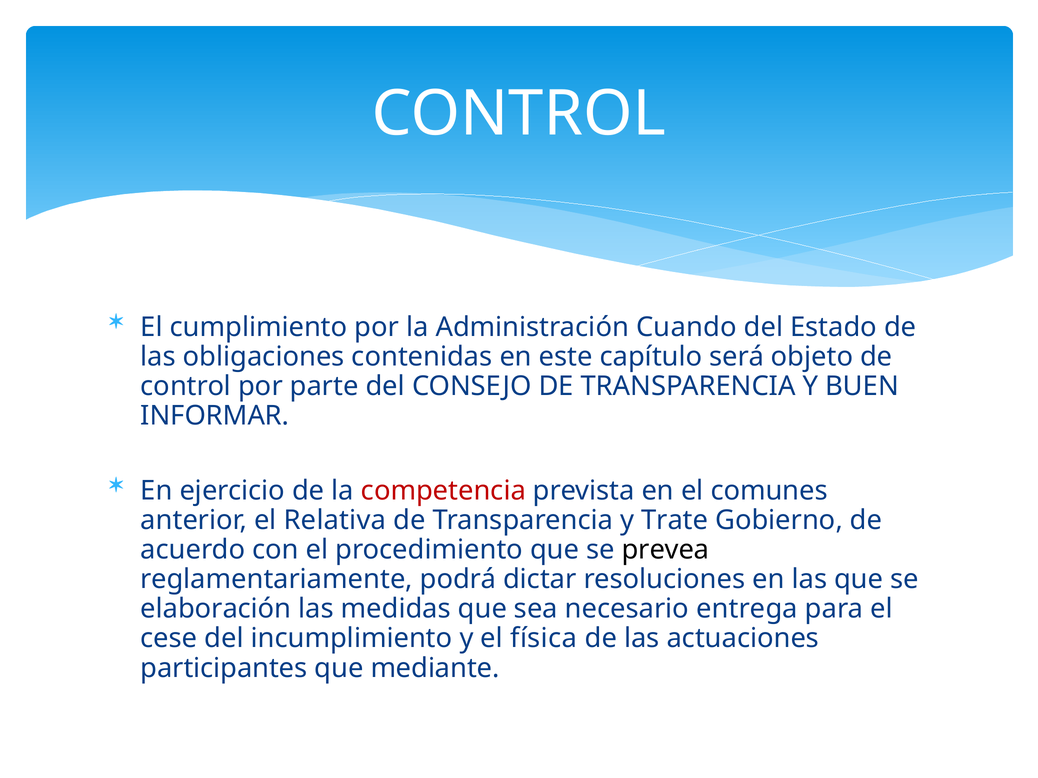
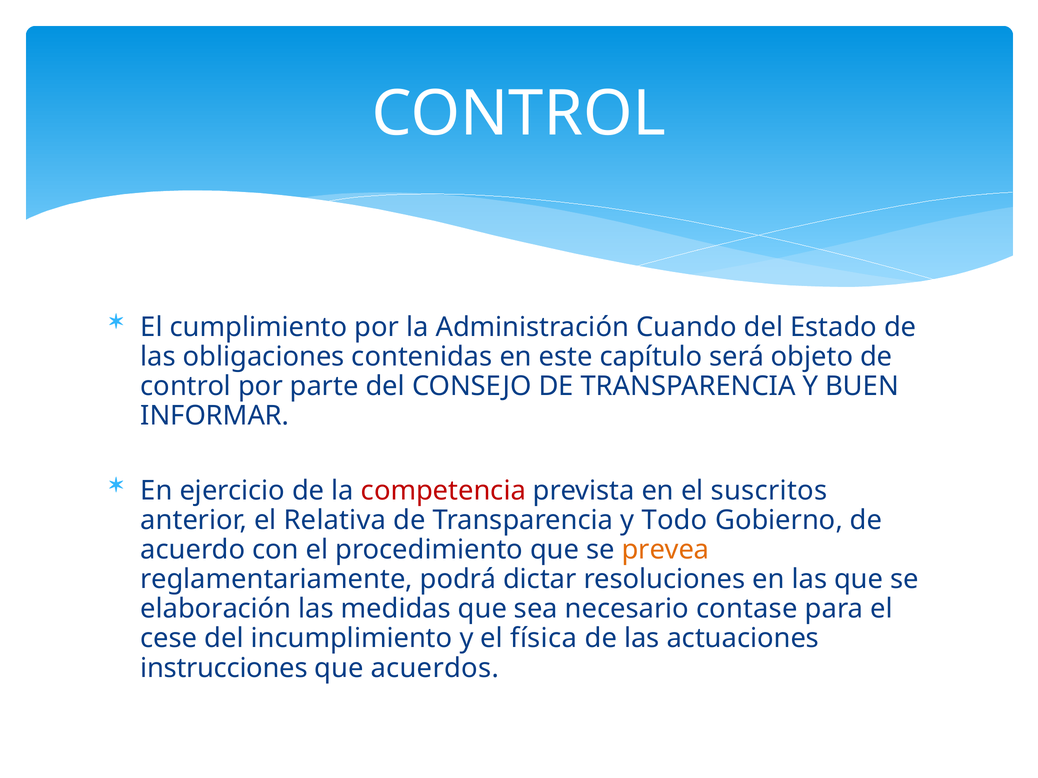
comunes: comunes -> suscritos
Trate: Trate -> Todo
prevea colour: black -> orange
entrega: entrega -> contase
participantes: participantes -> instrucciones
mediante: mediante -> acuerdos
